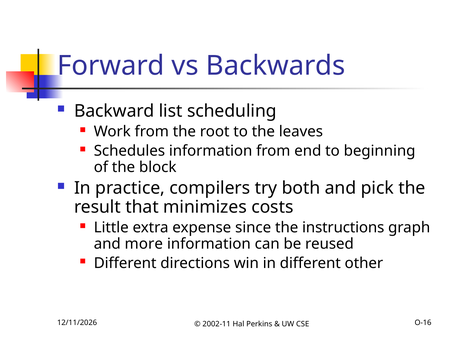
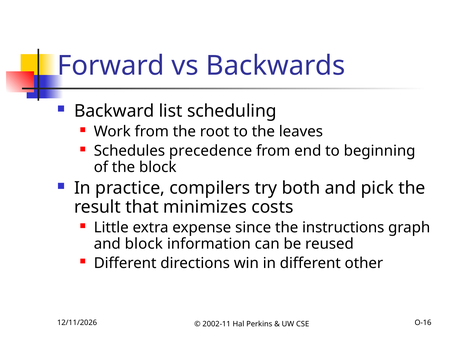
Schedules information: information -> precedence
and more: more -> block
